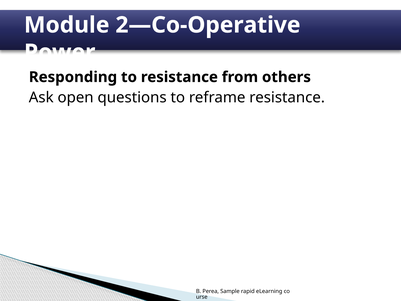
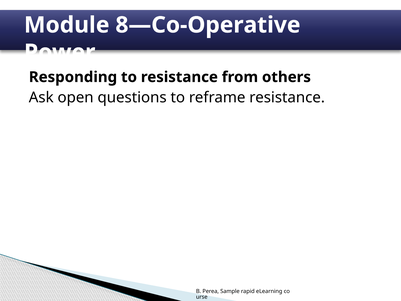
2—Co-Operative: 2—Co-Operative -> 8—Co-Operative
